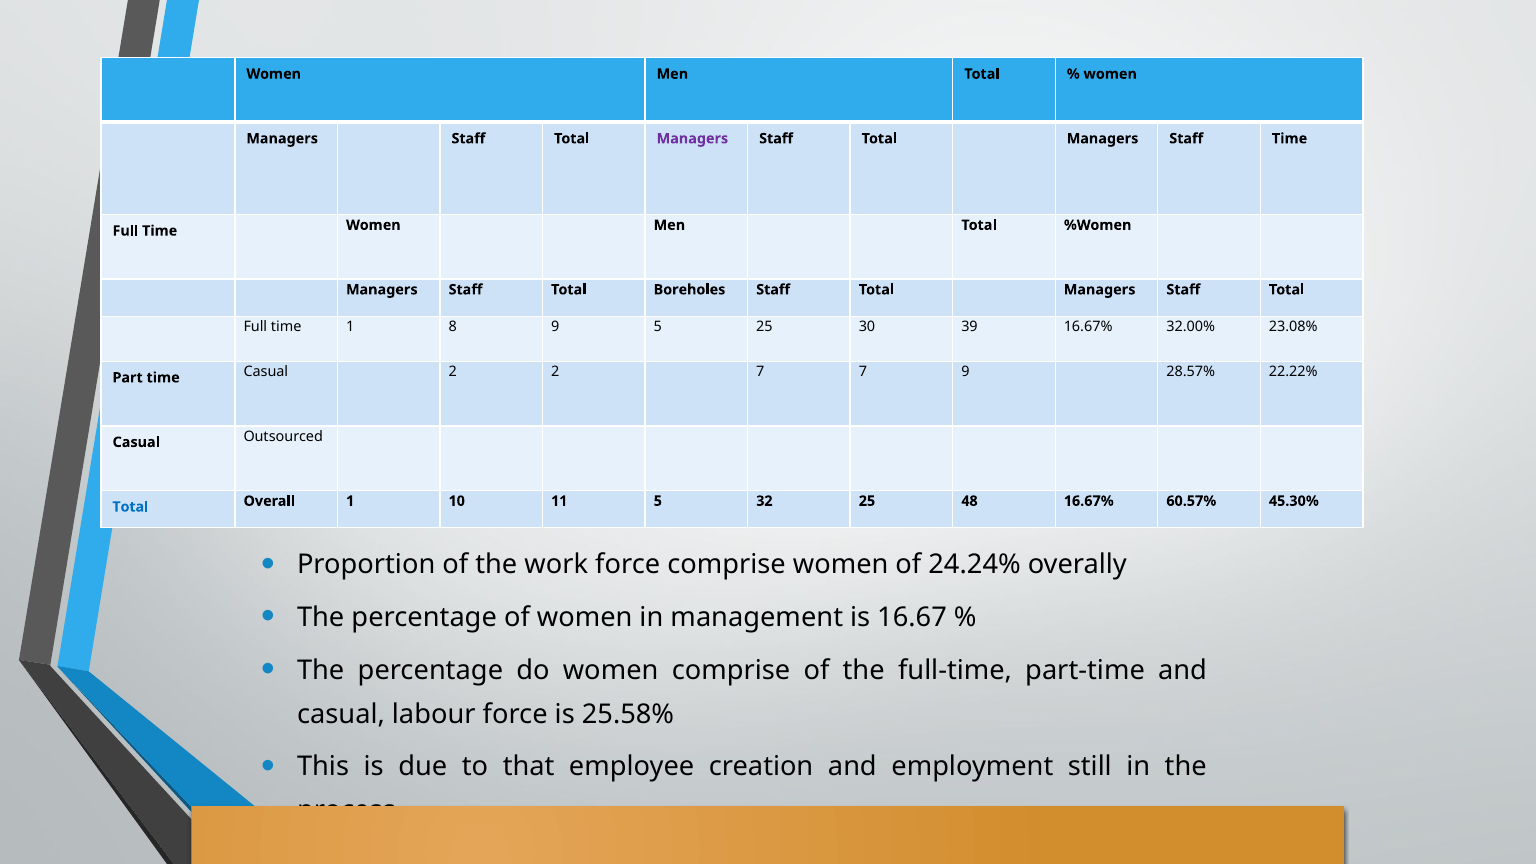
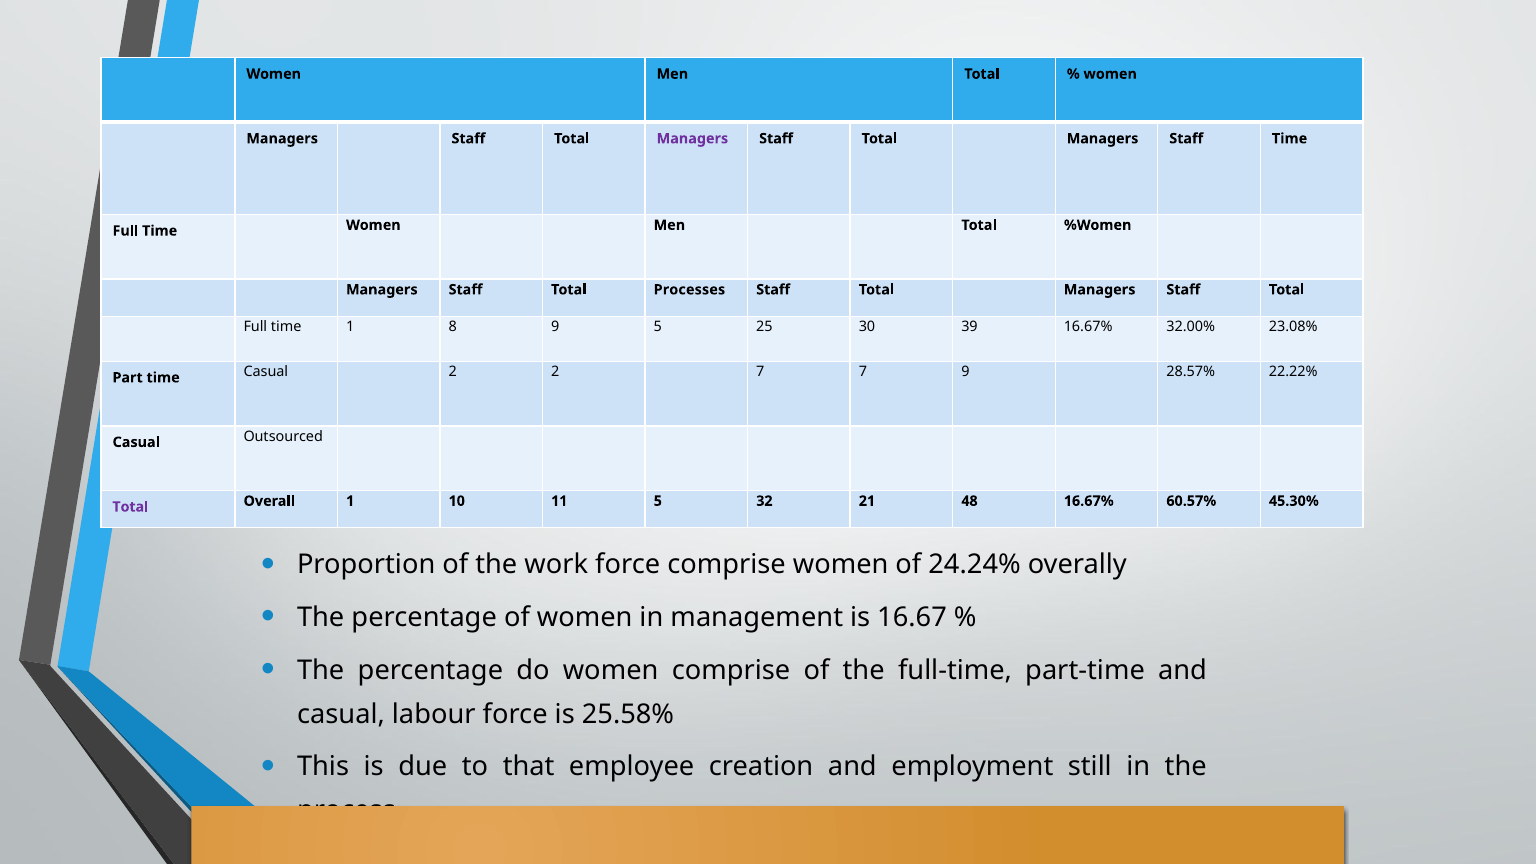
Boreholes: Boreholes -> Processes
Total at (130, 507) colour: blue -> purple
32 25: 25 -> 21
